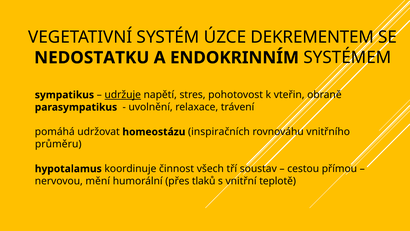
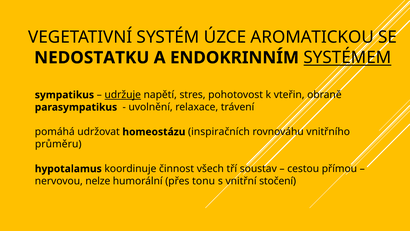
DEKREMENTEM: DEKREMENTEM -> AROMATICKOU
SYSTÉMEM underline: none -> present
mění: mění -> nelze
tlaků: tlaků -> tonu
teplotě: teplotě -> stočení
